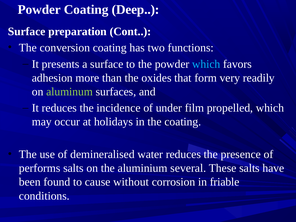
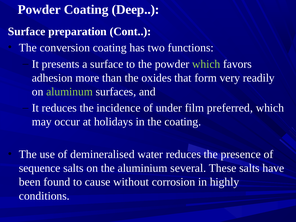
which at (206, 64) colour: light blue -> light green
propelled: propelled -> preferred
performs: performs -> sequence
friable: friable -> highly
